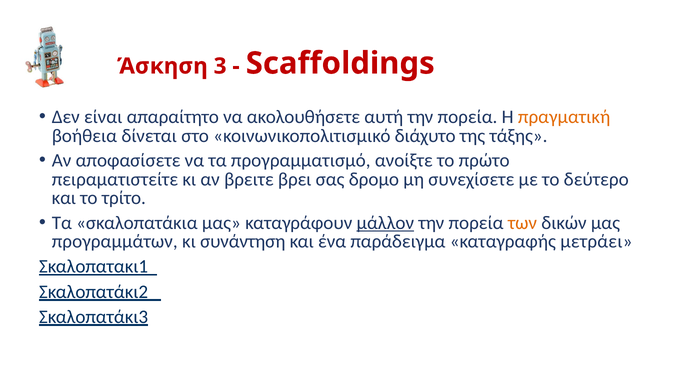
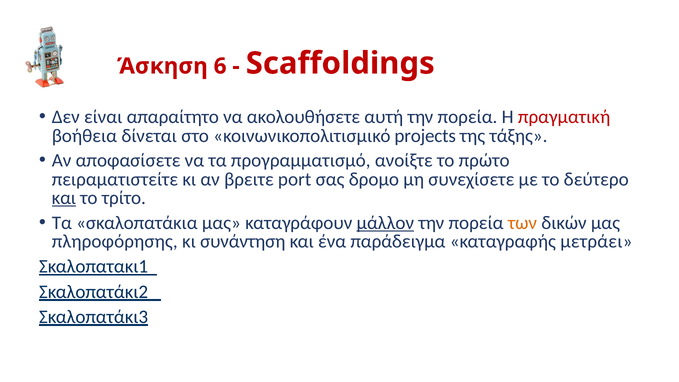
3: 3 -> 6
πραγματική colour: orange -> red
διάχυτο: διάχυτο -> projects
βρει: βρει -> port
και at (64, 198) underline: none -> present
προγραμμάτων: προγραμμάτων -> πληροφόρησης
